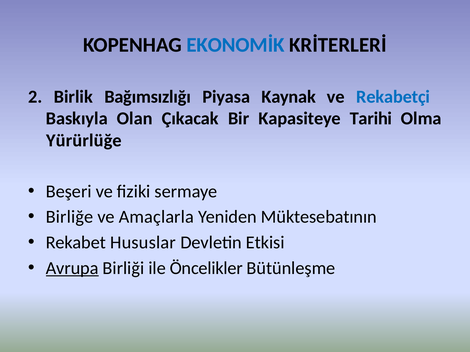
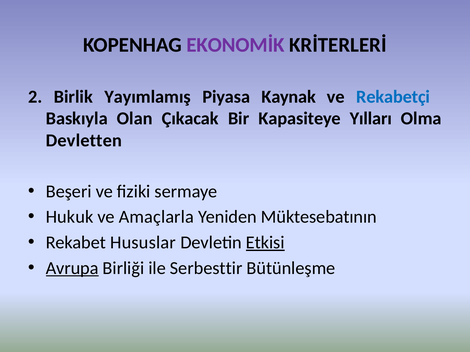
EKONOMİK colour: blue -> purple
Bağımsızlığı: Bağımsızlığı -> Yayımlamış
Tarihi: Tarihi -> Yılları
Yürürlüğe: Yürürlüğe -> Devletten
Birliğe: Birliğe -> Hukuk
Etkisi underline: none -> present
Öncelikler: Öncelikler -> Serbesttir
